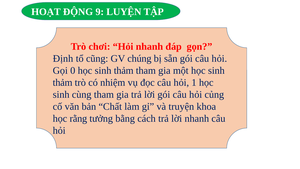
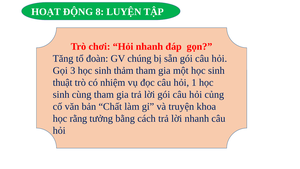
9: 9 -> 8
Định: Định -> Tăng
cũng: cũng -> đoàn
0: 0 -> 3
thảm at (63, 82): thảm -> thuật
